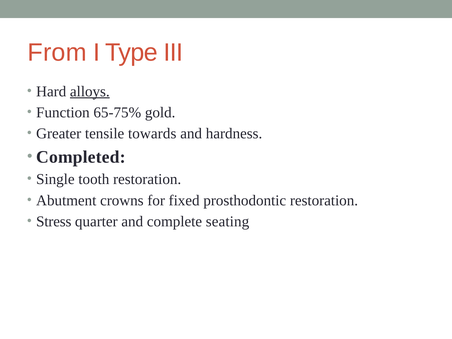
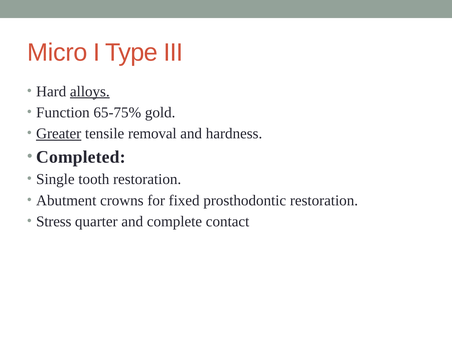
From: From -> Micro
Greater underline: none -> present
towards: towards -> removal
seating: seating -> contact
